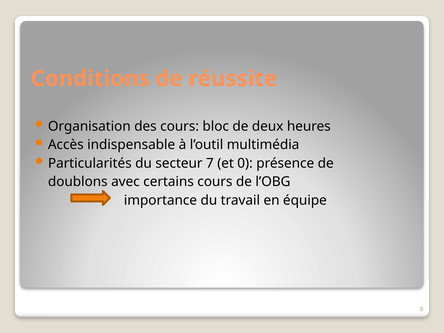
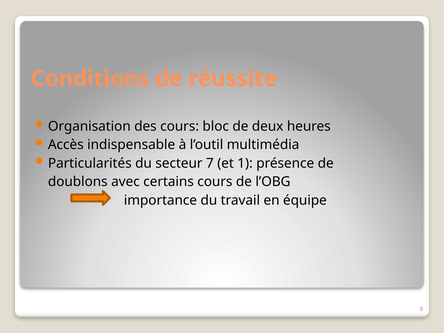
0: 0 -> 1
